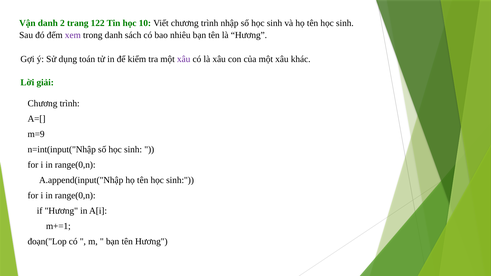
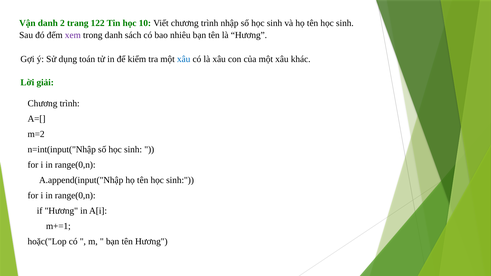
xâu at (184, 59) colour: purple -> blue
m=9: m=9 -> m=2
đoạn("Lop: đoạn("Lop -> hoặc("Lop
